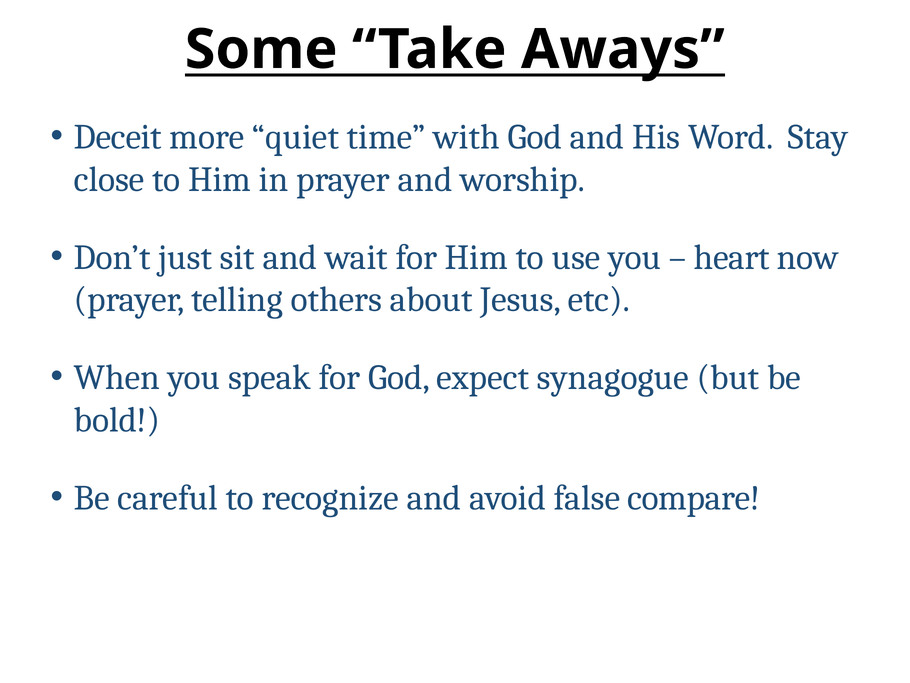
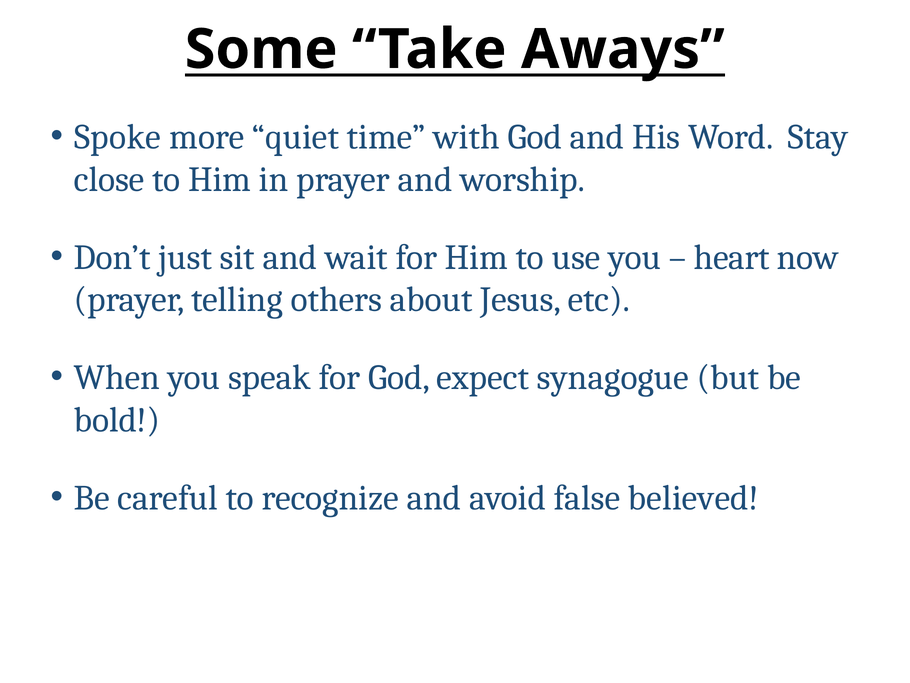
Deceit: Deceit -> Spoke
compare: compare -> believed
